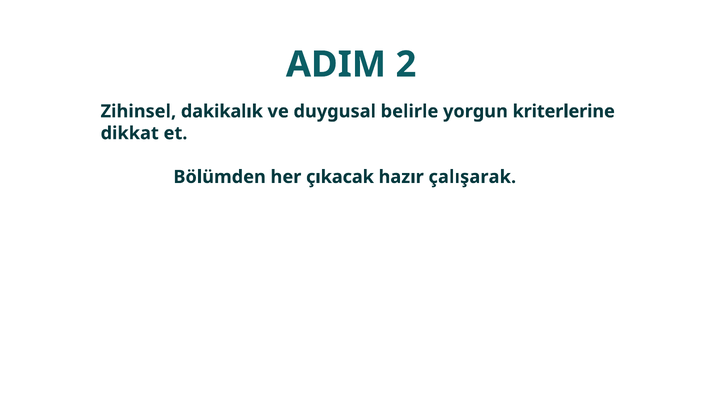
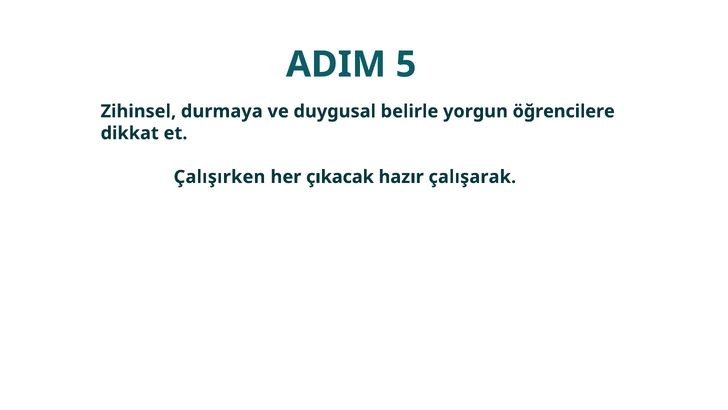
2: 2 -> 5
dakikalık: dakikalık -> durmaya
kriterlerine: kriterlerine -> öğrencilere
Bölümden: Bölümden -> Çalışırken
